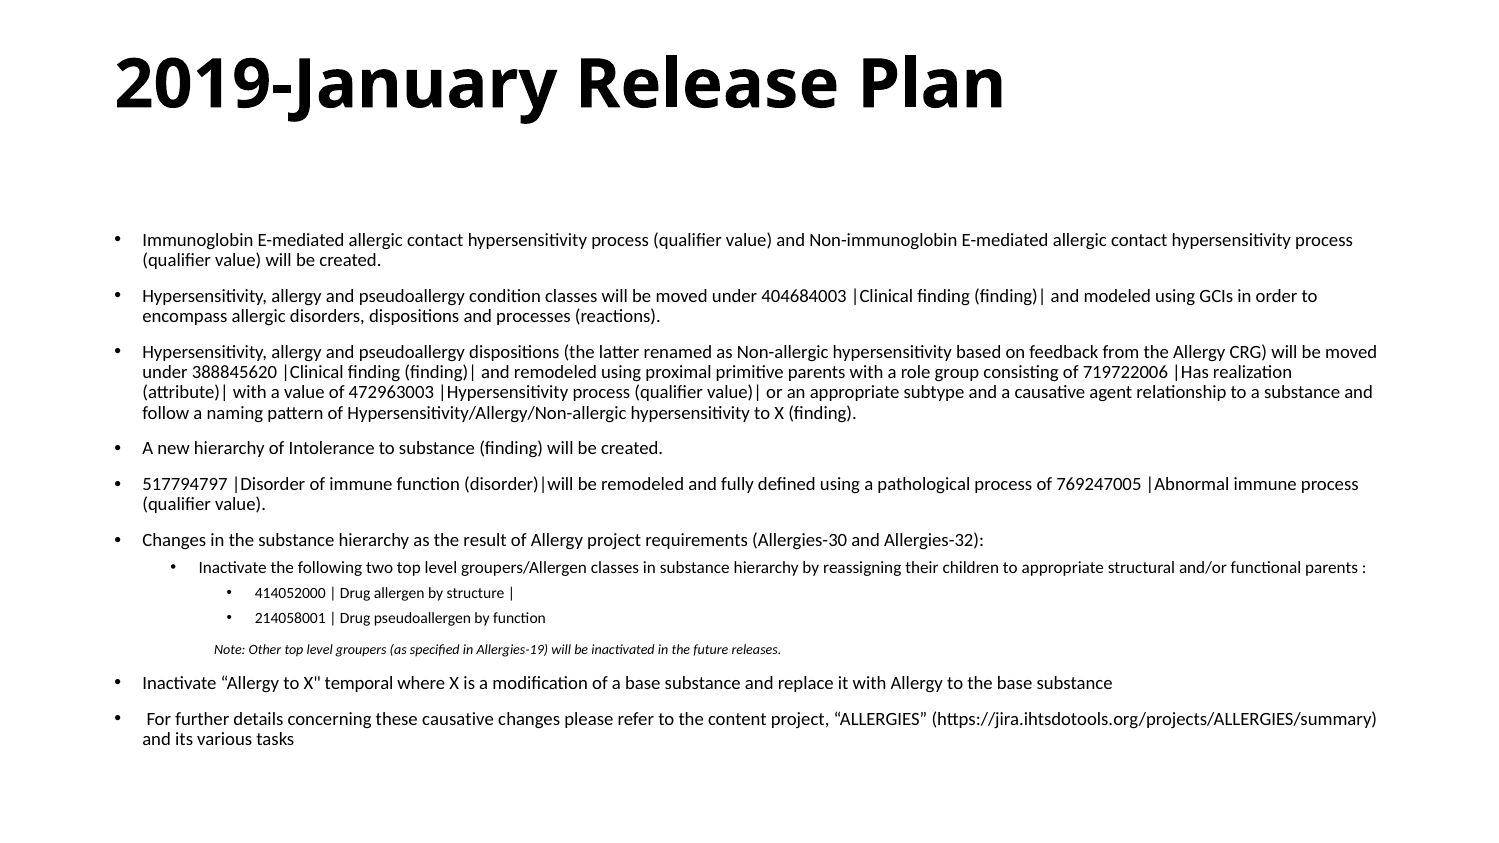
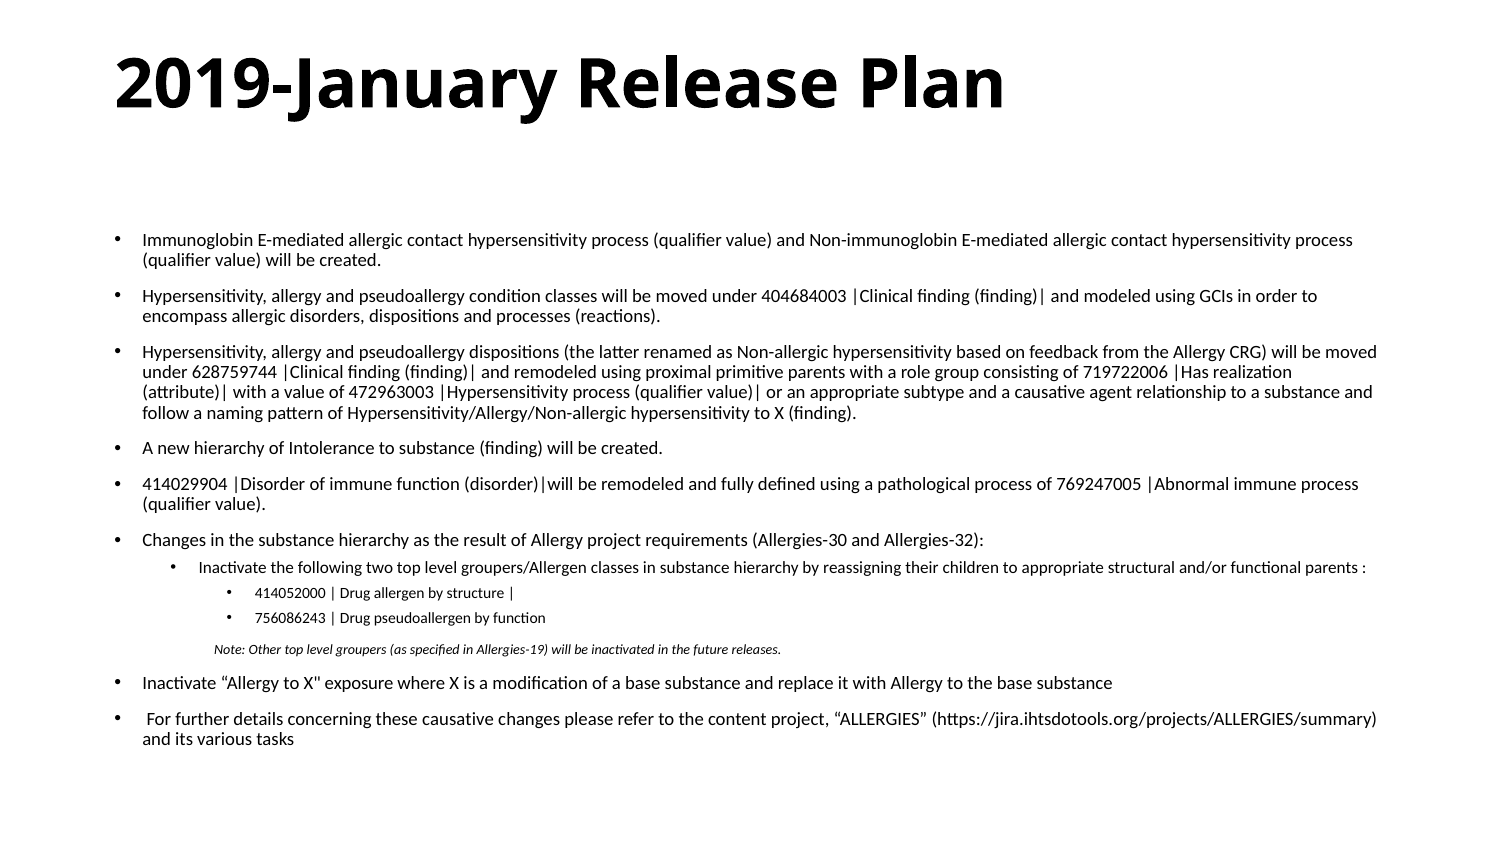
388845620: 388845620 -> 628759744
517794797: 517794797 -> 414029904
214058001: 214058001 -> 756086243
temporal: temporal -> exposure
